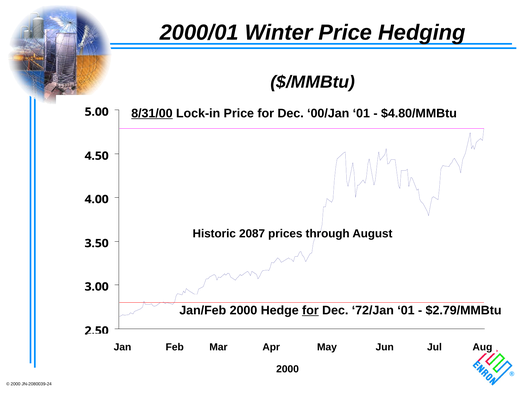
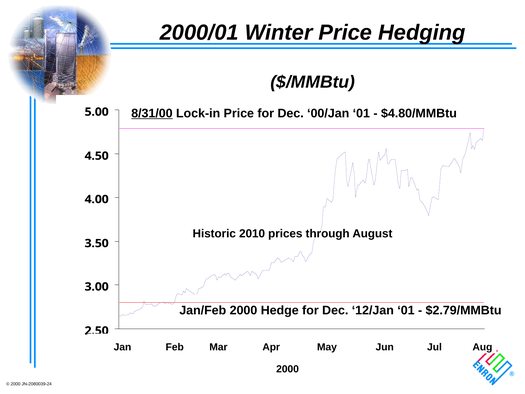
2087: 2087 -> 2010
for at (310, 310) underline: present -> none
72/Jan: 72/Jan -> 12/Jan
